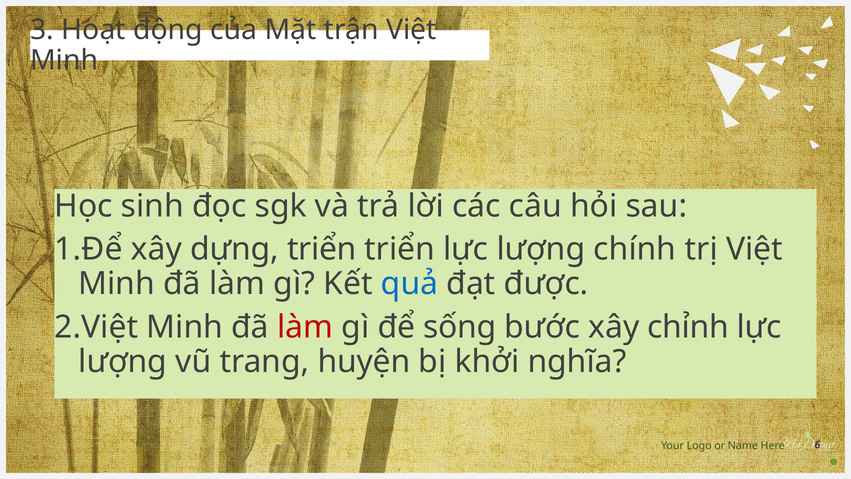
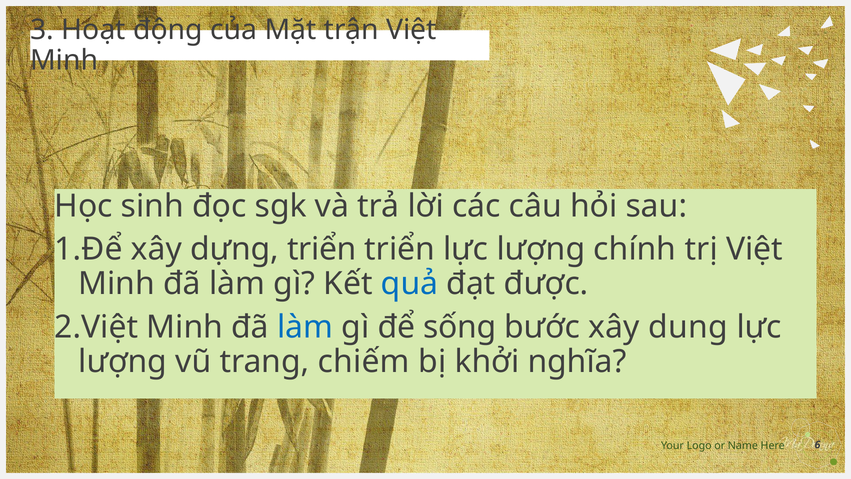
làm at (305, 327) colour: red -> blue
chỉnh: chỉnh -> dung
huyện: huyện -> chiếm
